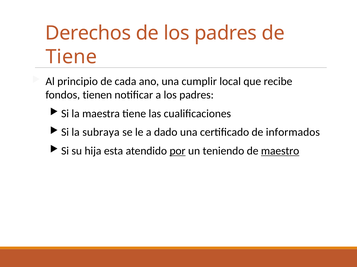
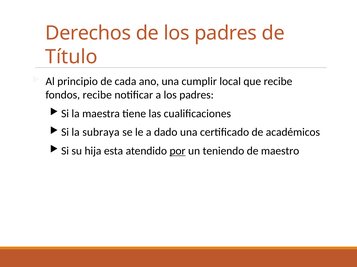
Tiene at (71, 57): Tiene -> Título
fondos tienen: tienen -> recibe
informados: informados -> académicos
maestro underline: present -> none
